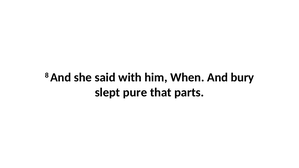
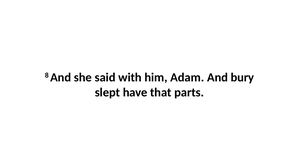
When: When -> Adam
pure: pure -> have
